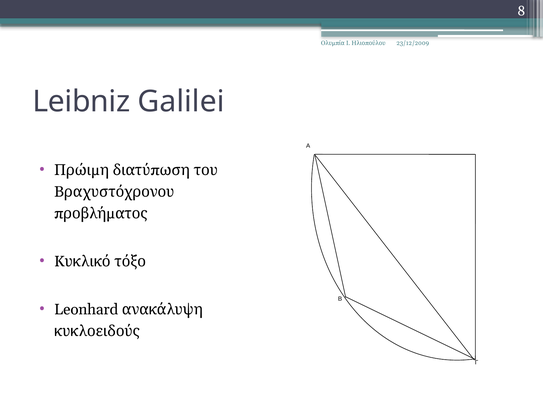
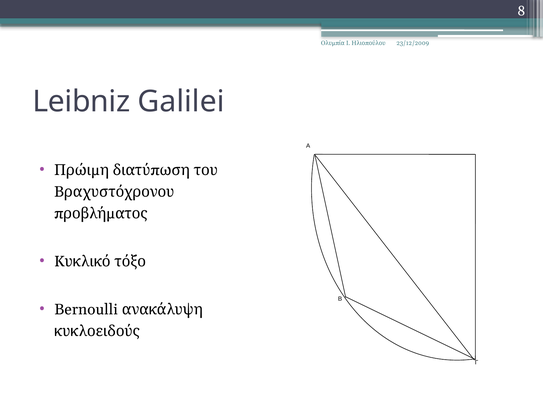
Leonhard: Leonhard -> Bernoulli
